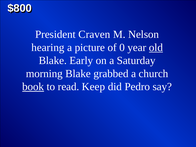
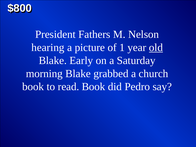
Craven: Craven -> Fathers
0: 0 -> 1
book at (33, 87) underline: present -> none
read Keep: Keep -> Book
